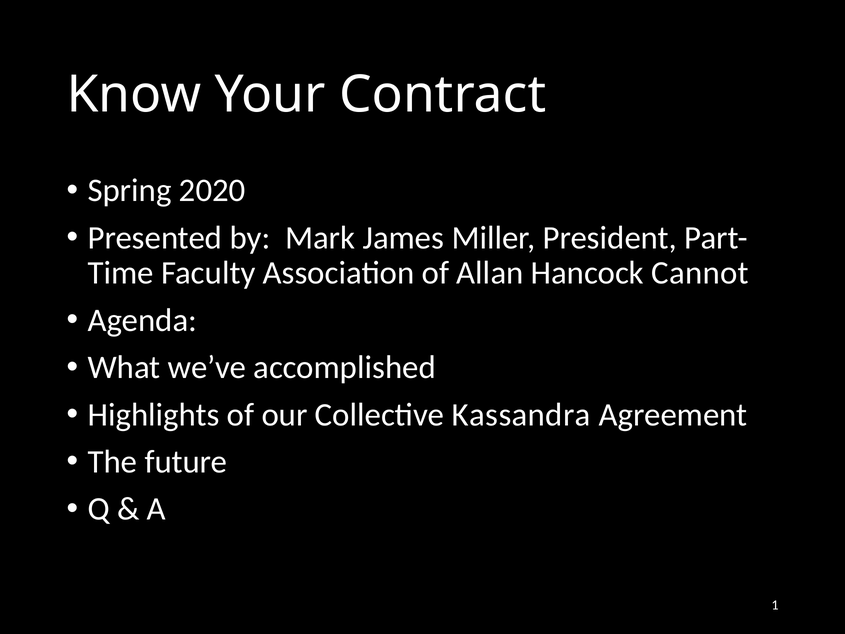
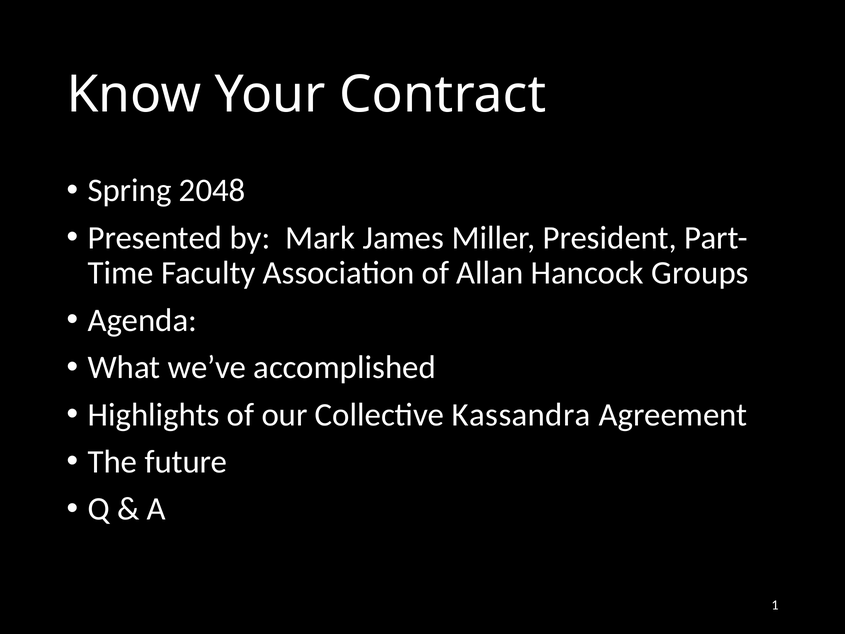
2020: 2020 -> 2048
Cannot: Cannot -> Groups
